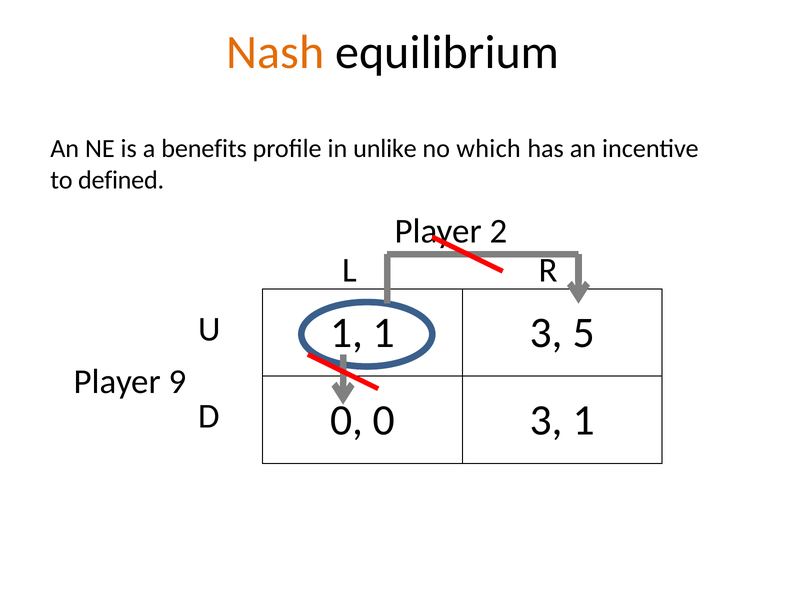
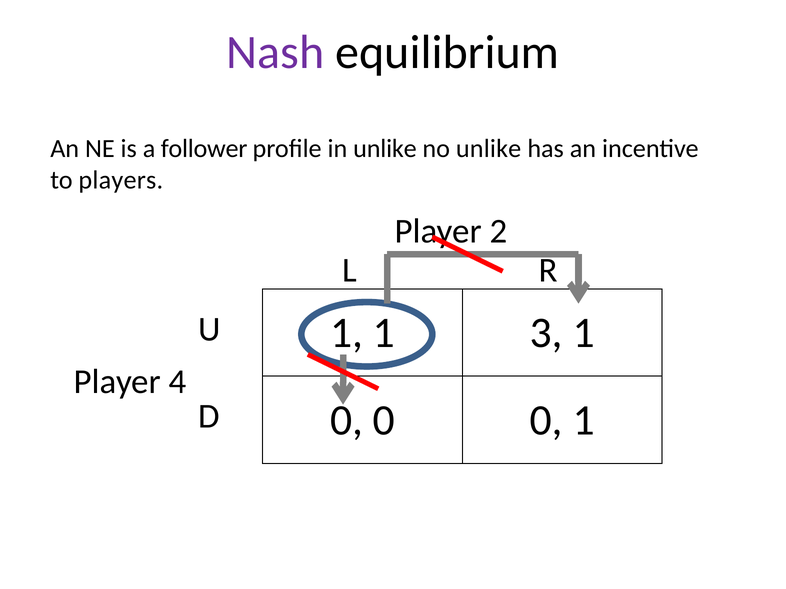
Nash colour: orange -> purple
benefits: benefits -> follower
no which: which -> unlike
defined: defined -> players
3 5: 5 -> 1
9: 9 -> 4
0 0 3: 3 -> 0
